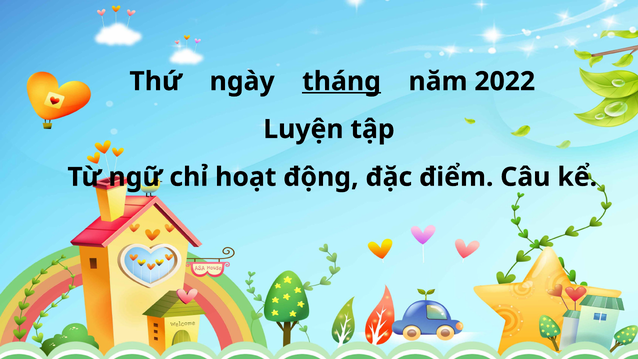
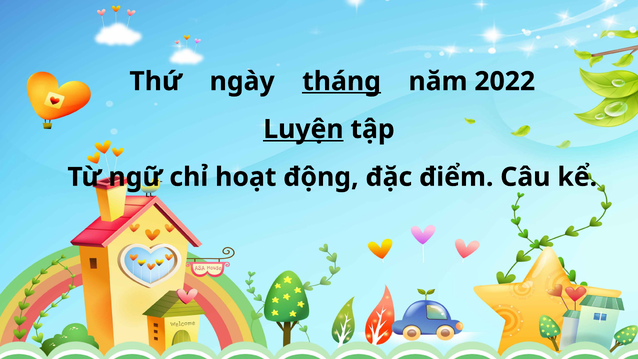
Luyện underline: none -> present
